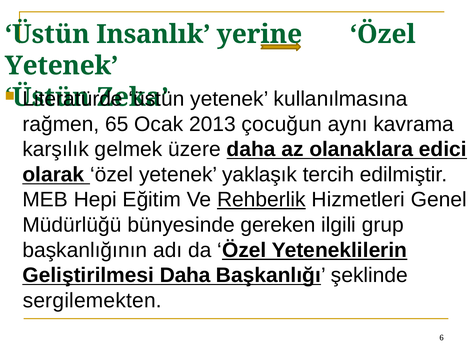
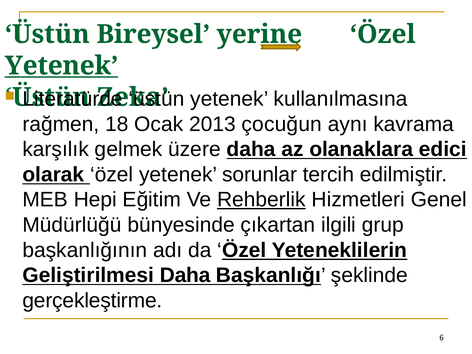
Insanlık: Insanlık -> Bireysel
Yetenek at (61, 66) underline: none -> present
65: 65 -> 18
yaklaşık: yaklaşık -> sorunlar
gereken: gereken -> çıkartan
sergilemekten: sergilemekten -> gerçekleştirme
